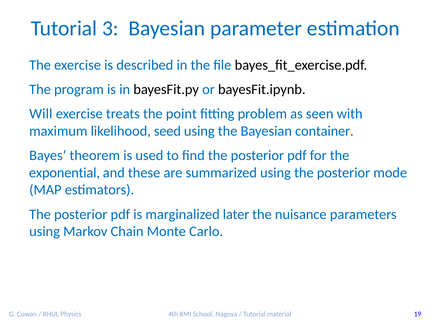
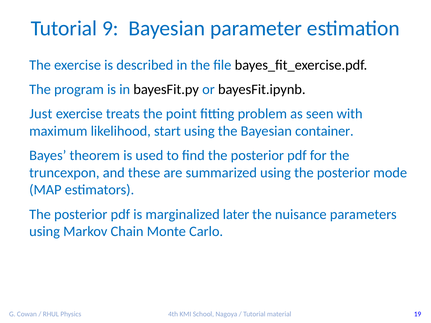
3: 3 -> 9
Will: Will -> Just
seed: seed -> start
exponential: exponential -> truncexpon
